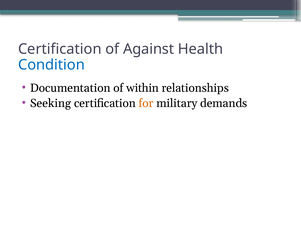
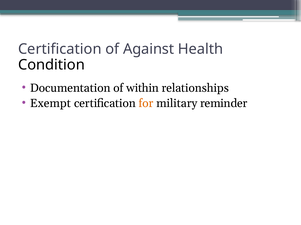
Condition colour: blue -> black
Seeking: Seeking -> Exempt
demands: demands -> reminder
